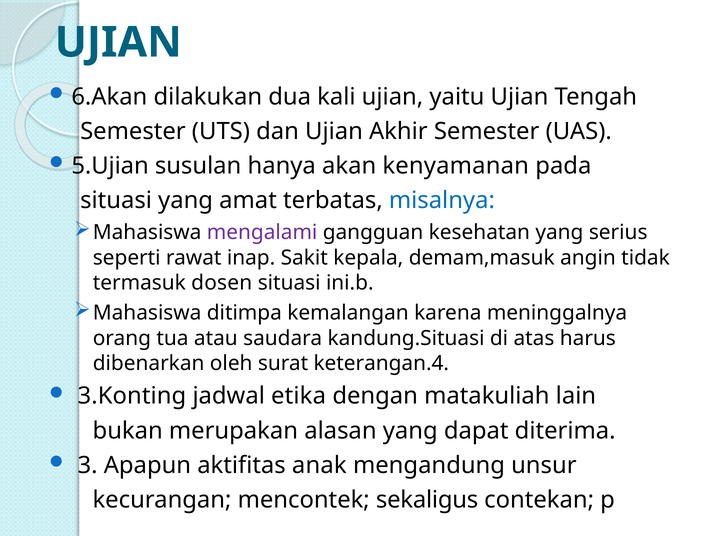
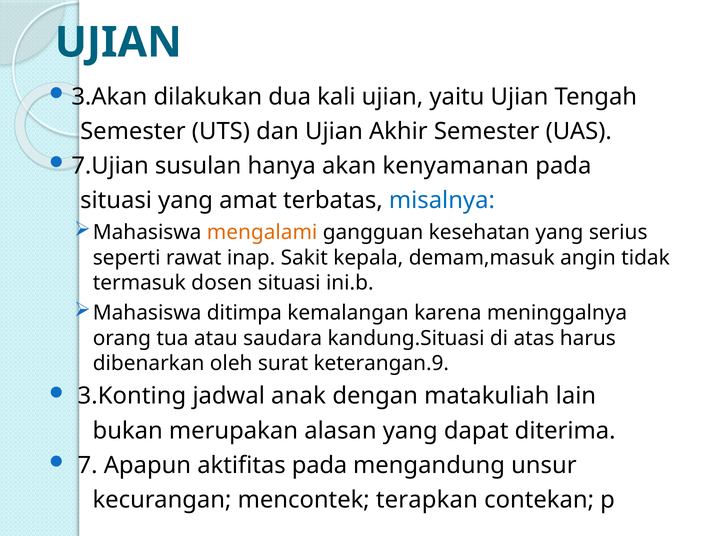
6.Akan: 6.Akan -> 3.Akan
5.Ujian: 5.Ujian -> 7.Ujian
mengalami colour: purple -> orange
keterangan.4: keterangan.4 -> keterangan.9
etika: etika -> anak
3: 3 -> 7
aktifitas anak: anak -> pada
sekaligus: sekaligus -> terapkan
